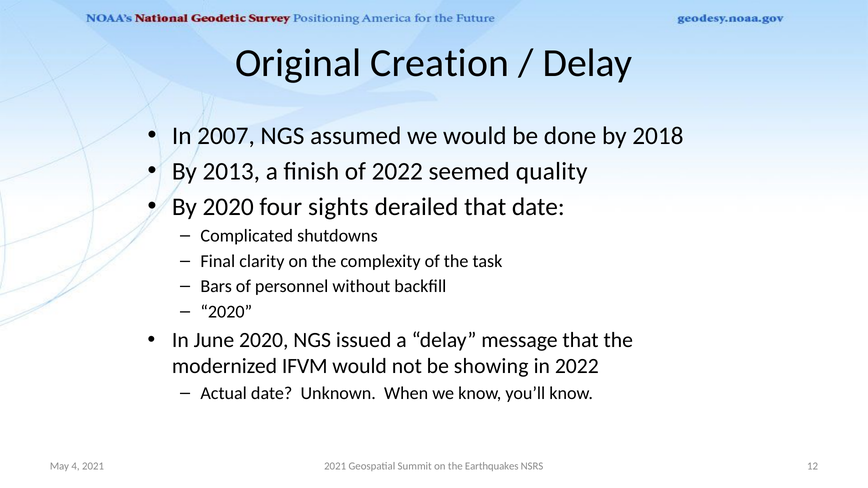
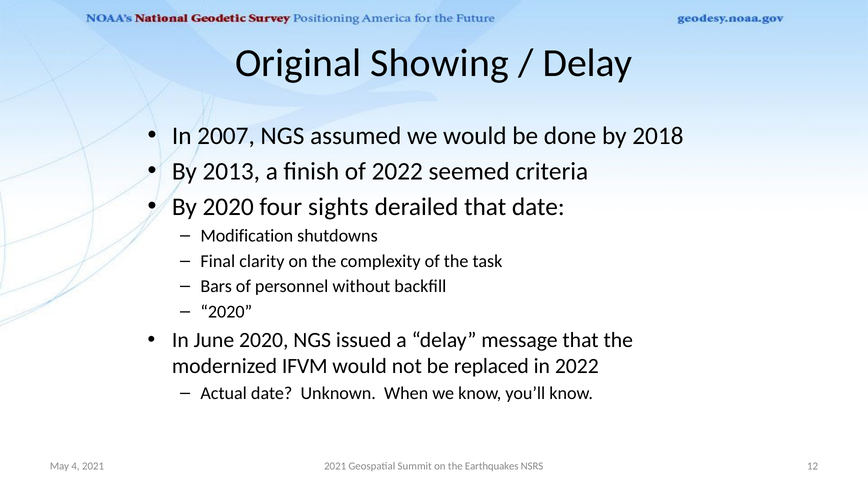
Creation: Creation -> Showing
quality: quality -> criteria
Complicated: Complicated -> Modification
showing: showing -> replaced
